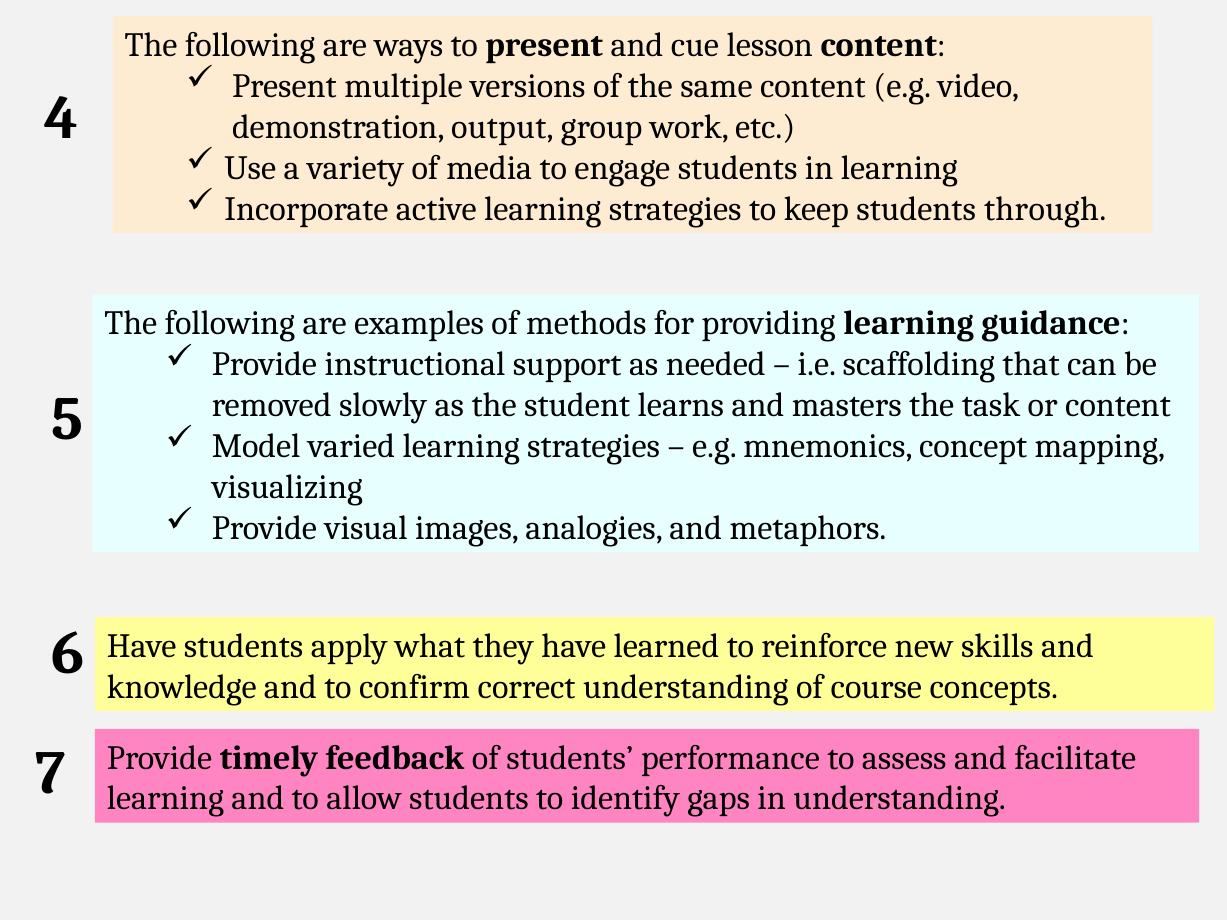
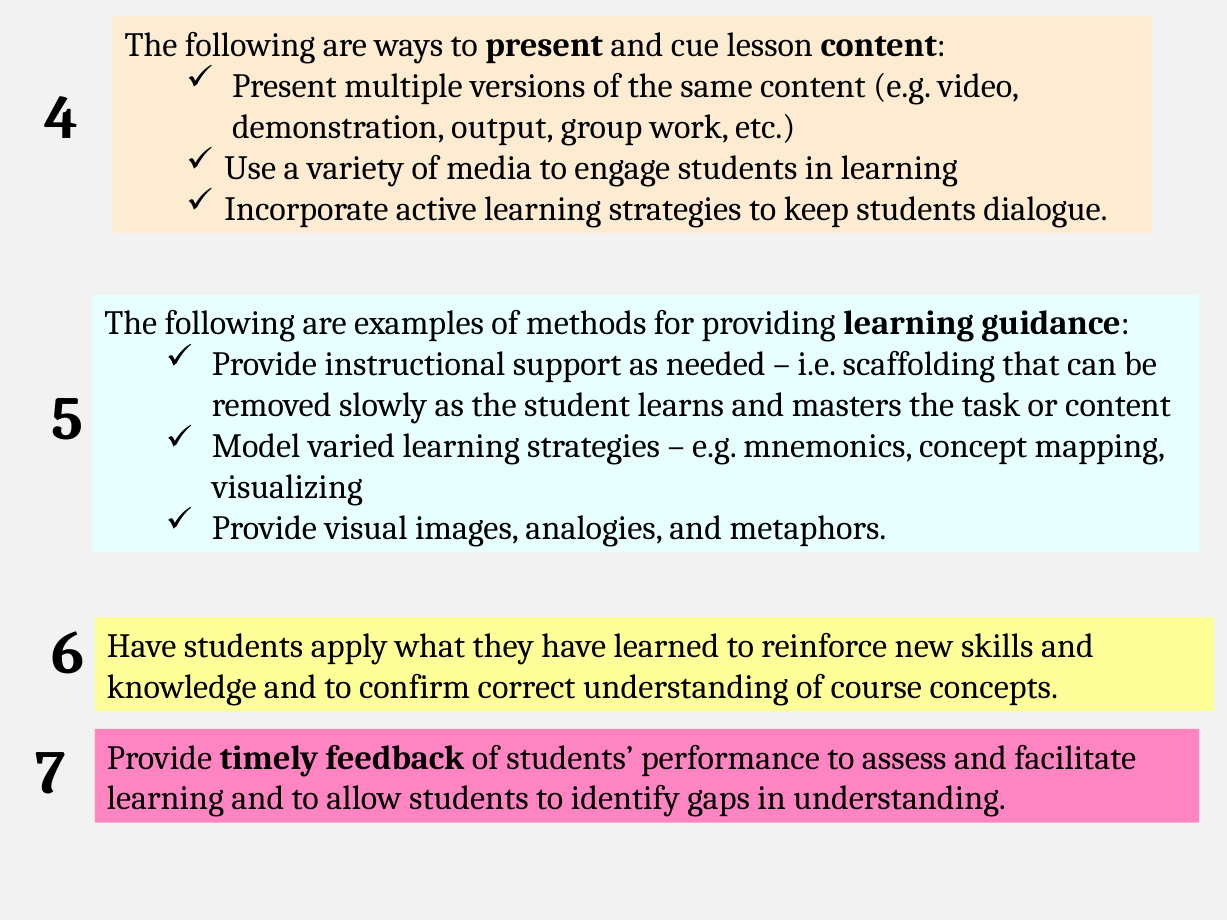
through: through -> dialogue
